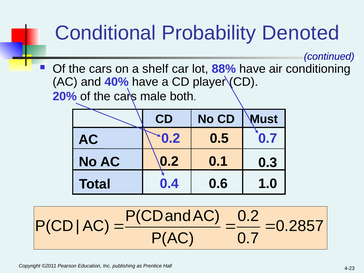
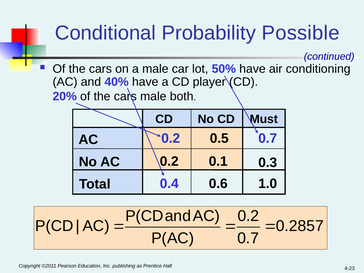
Denoted: Denoted -> Possible
a shelf: shelf -> male
88%: 88% -> 50%
